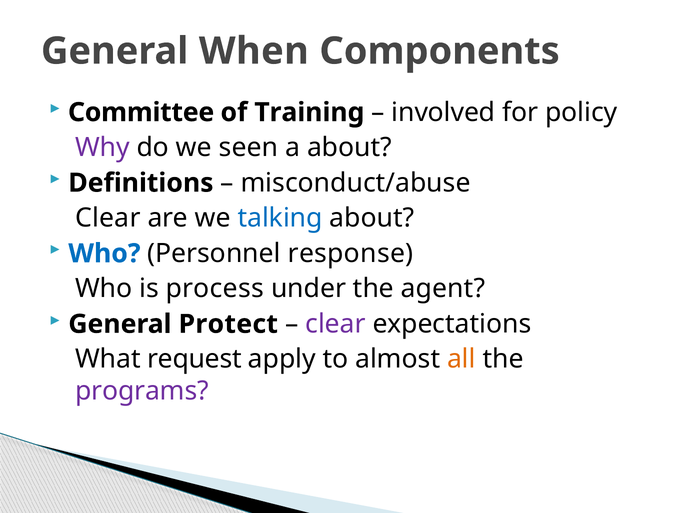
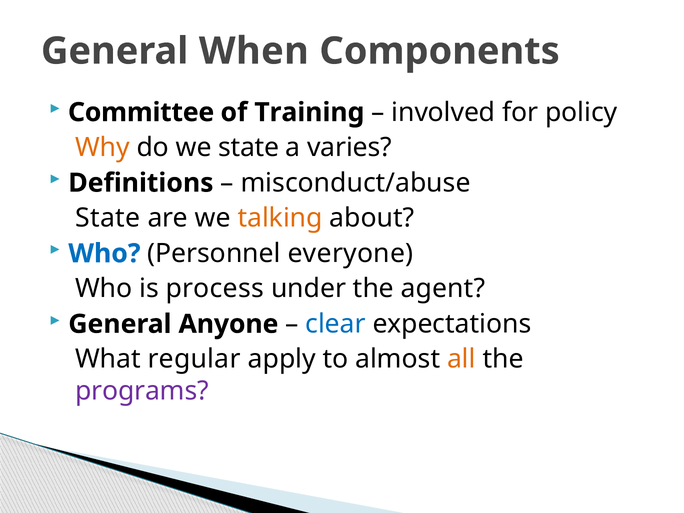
Why colour: purple -> orange
we seen: seen -> state
a about: about -> varies
Clear at (108, 218): Clear -> State
talking colour: blue -> orange
response: response -> everyone
Protect: Protect -> Anyone
clear at (336, 324) colour: purple -> blue
request: request -> regular
